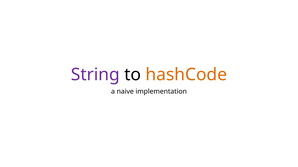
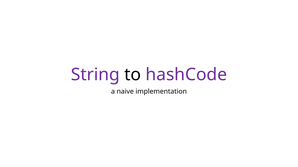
hashCode colour: orange -> purple
